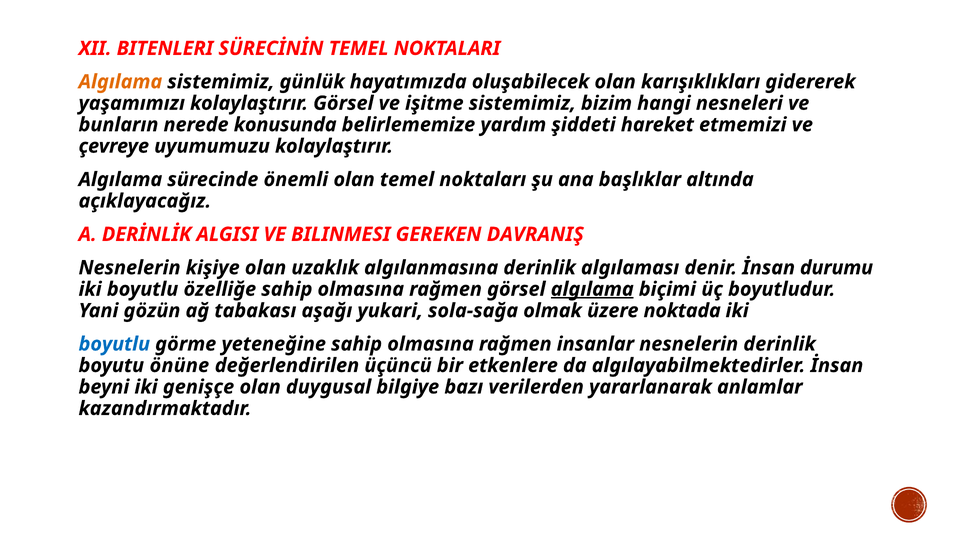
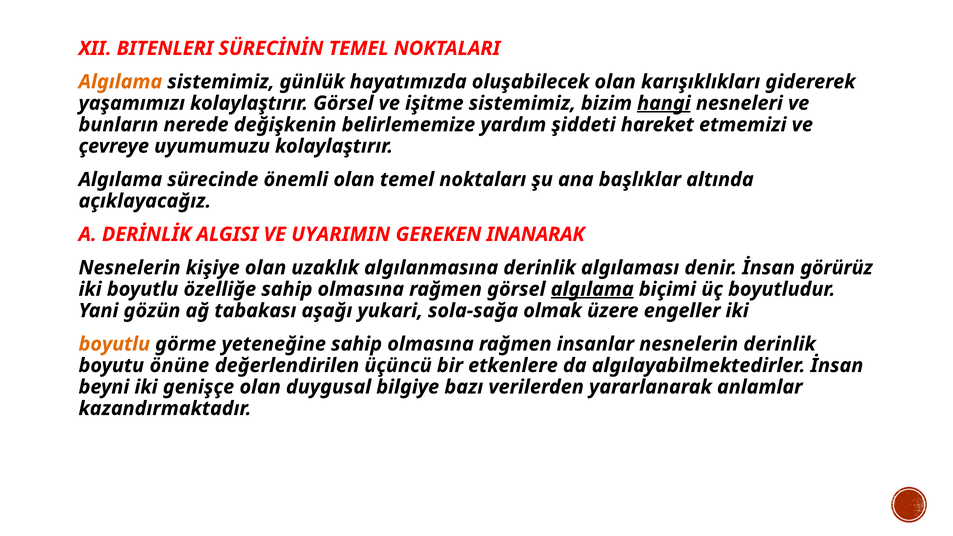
hangi underline: none -> present
konusunda: konusunda -> değişkenin
BILINMESI: BILINMESI -> UYARIMIN
DAVRANIŞ: DAVRANIŞ -> INANARAK
durumu: durumu -> görürüz
noktada: noktada -> engeller
boyutlu at (114, 344) colour: blue -> orange
